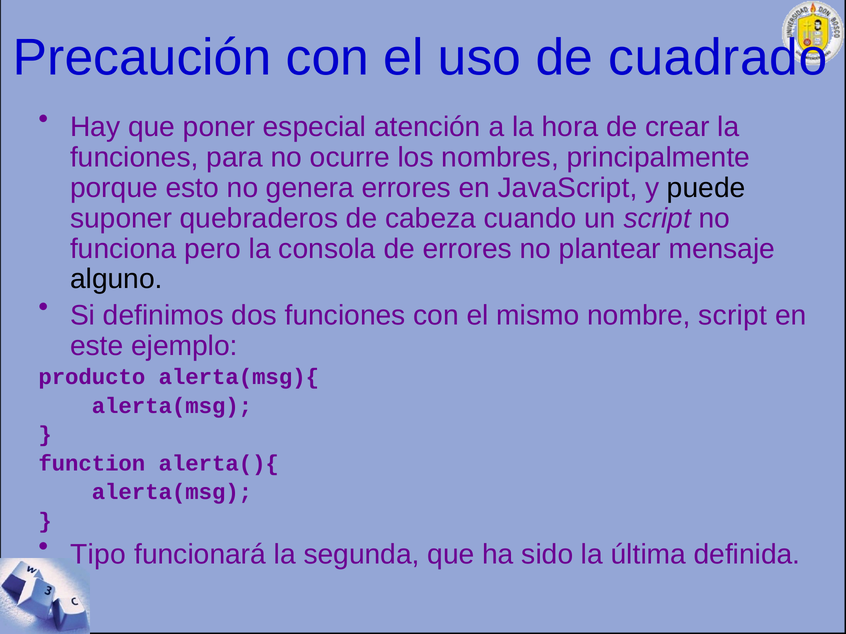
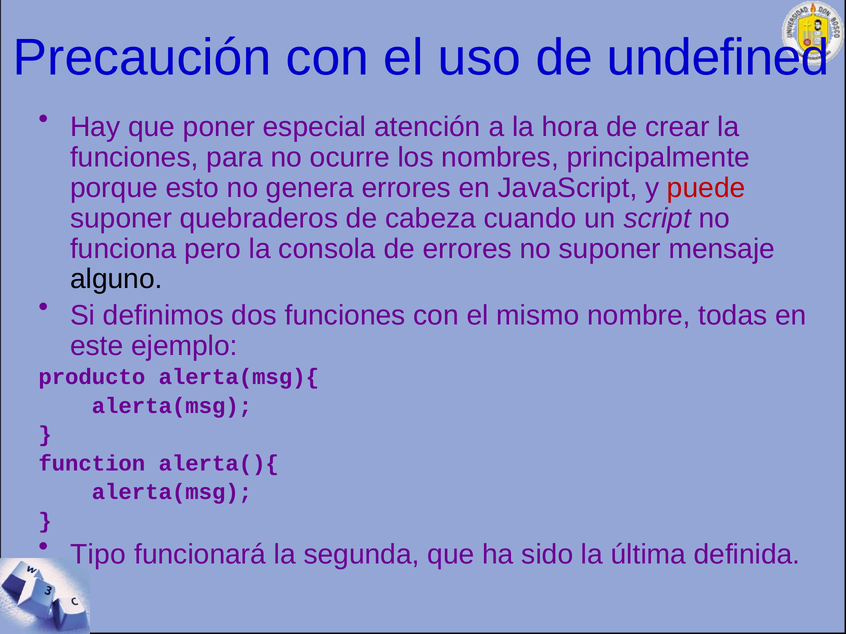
cuadrado: cuadrado -> undefined
puede colour: black -> red
no plantear: plantear -> suponer
nombre script: script -> todas
